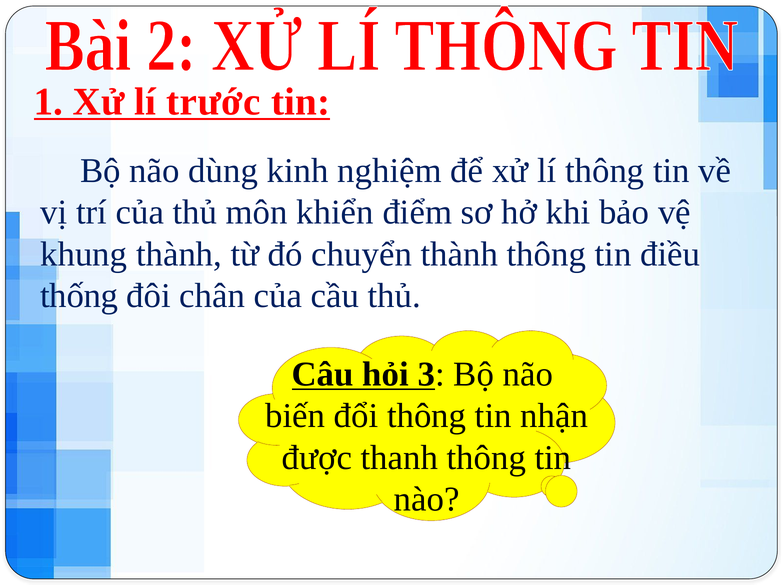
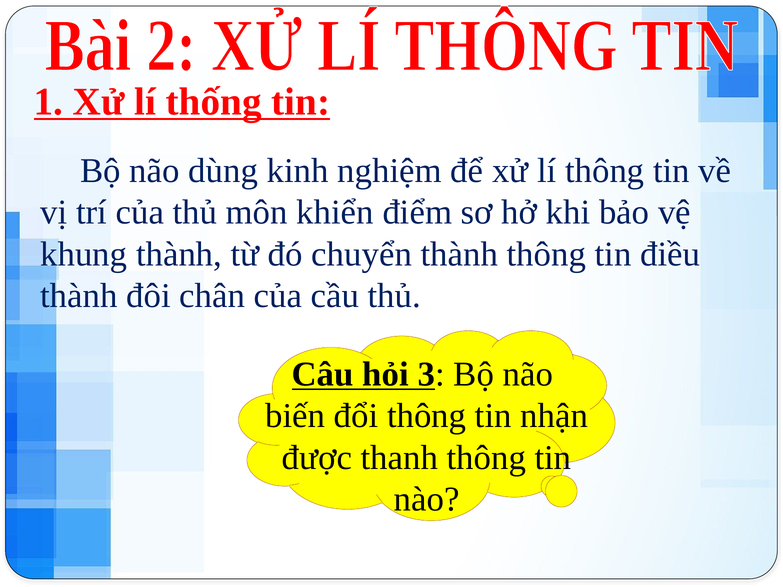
trước: trước -> thống
thống at (79, 296): thống -> thành
